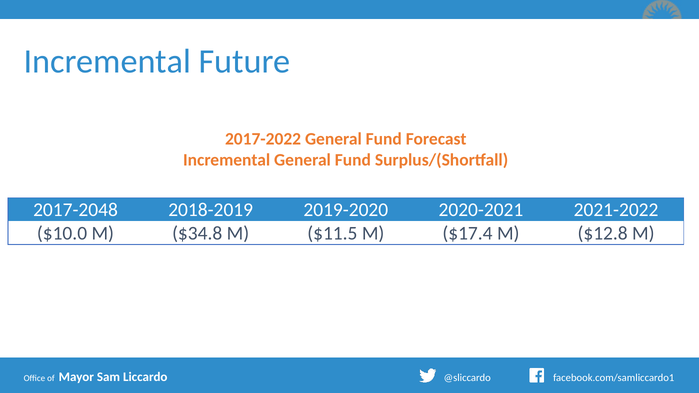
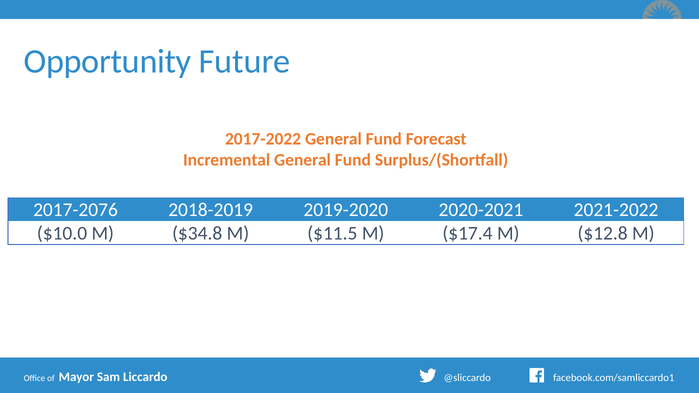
Incremental at (107, 61): Incremental -> Opportunity
2017-2048: 2017-2048 -> 2017-2076
